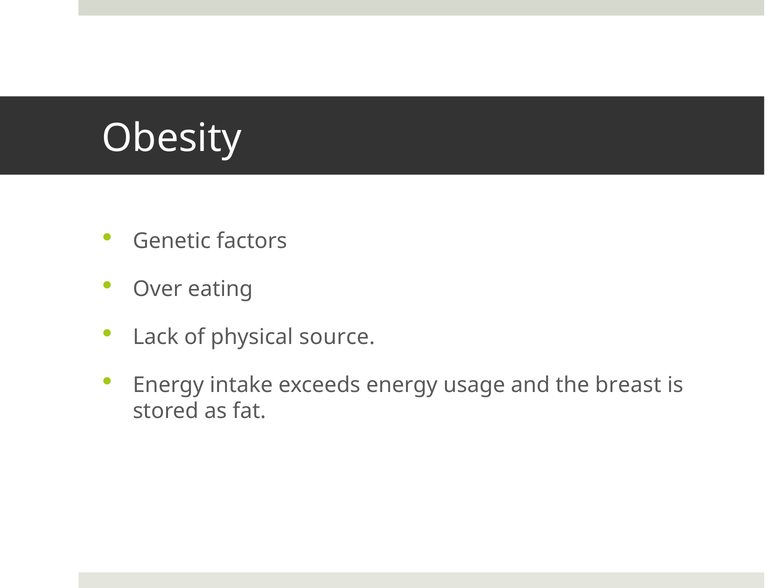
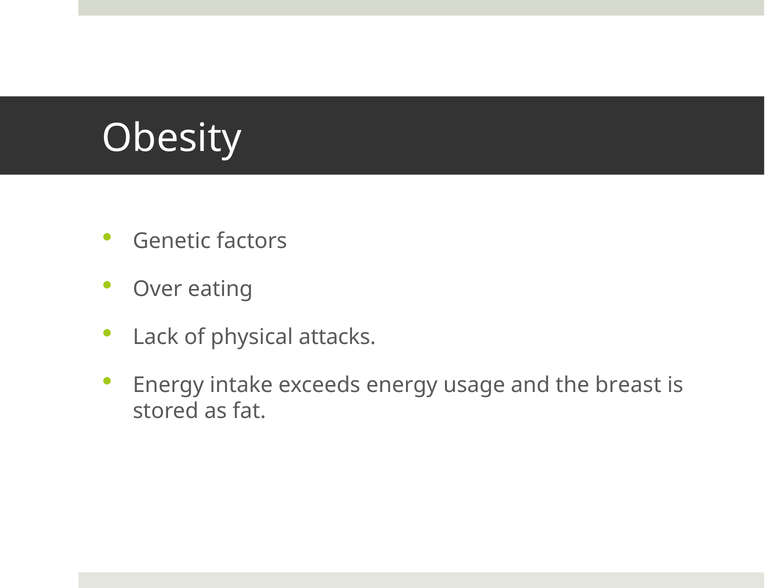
source: source -> attacks
